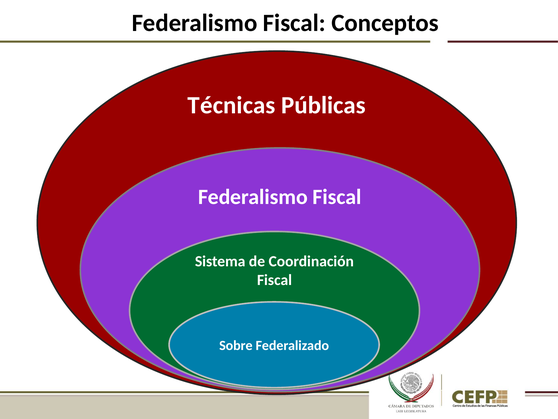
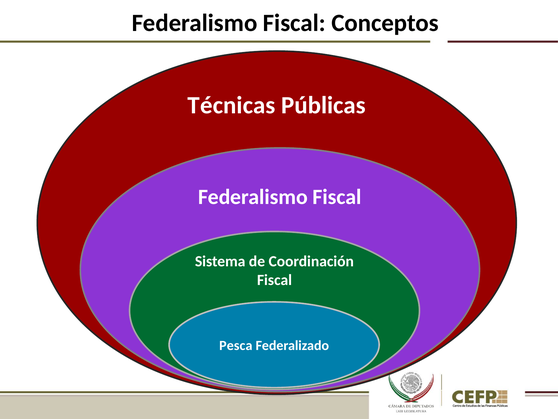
Sobre: Sobre -> Pesca
